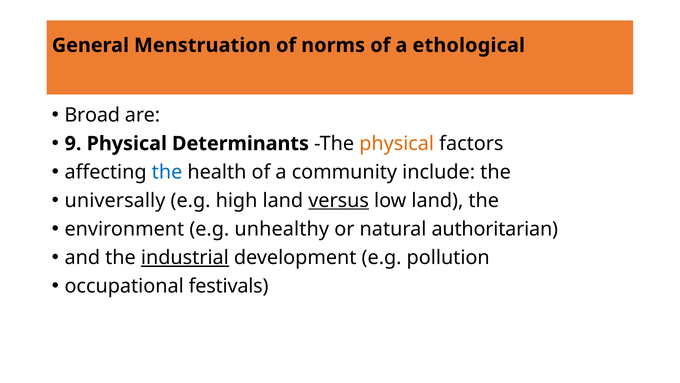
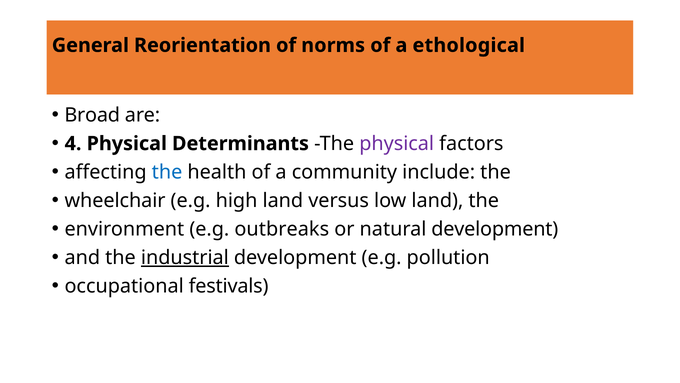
Menstruation: Menstruation -> Reorientation
9: 9 -> 4
physical at (397, 143) colour: orange -> purple
universally: universally -> wheelchair
versus underline: present -> none
unhealthy: unhealthy -> outbreaks
natural authoritarian: authoritarian -> development
